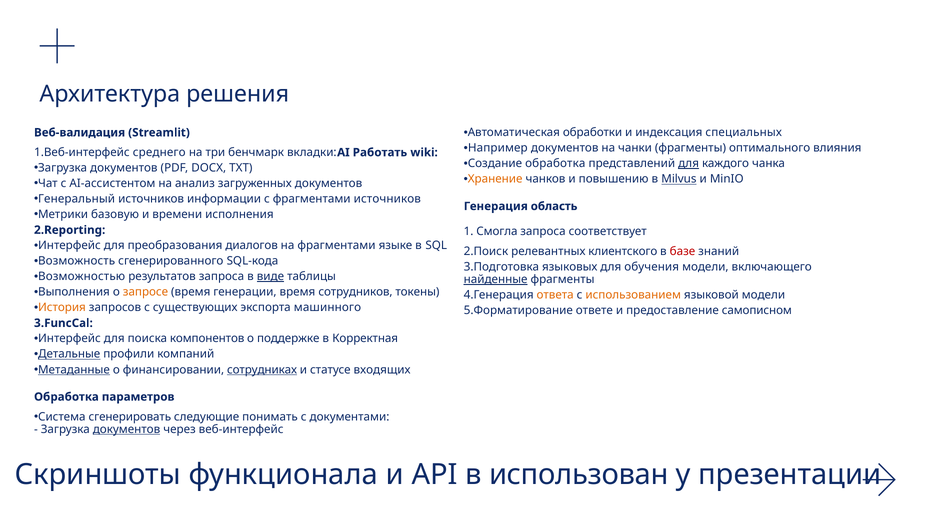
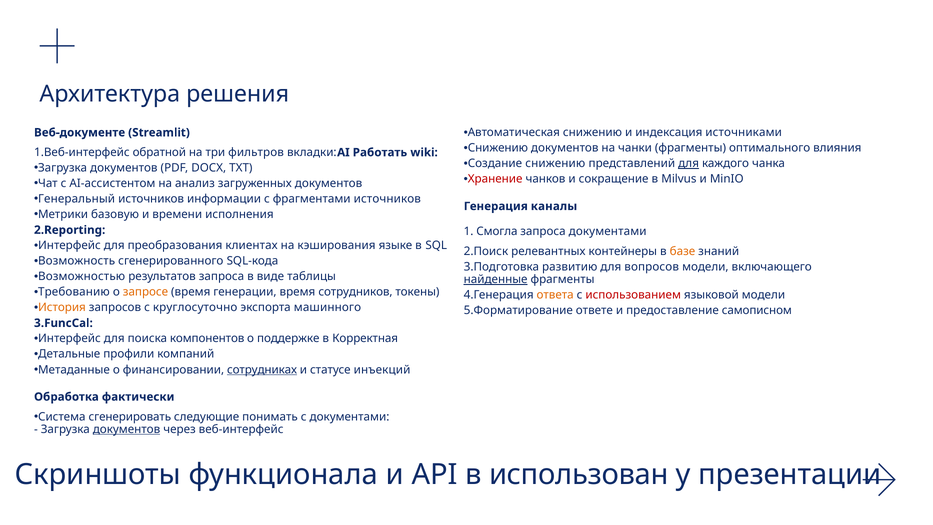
Автоматическая обработки: обработки -> снижению
специальных: специальных -> источниками
Веб-валидация: Веб-валидация -> Веб-документе
Например at (498, 148): Например -> Снижению
среднего: среднего -> обратной
бенчмарк: бенчмарк -> фильтров
Создание обработка: обработка -> снижению
Хранение colour: orange -> red
повышению: повышению -> сокращение
Milvus underline: present -> none
область: область -> каналы
запроса соответствует: соответствует -> документами
диалогов: диалогов -> клиентах
на фрагментами: фрагментами -> кэширования
клиентского: клиентского -> контейнеры
базе colour: red -> orange
языковых: языковых -> развитию
обучения: обучения -> вопросов
виде underline: present -> none
Выполнения: Выполнения -> Требованию
использованием colour: orange -> red
существующих: существующих -> круглосуточно
Детальные underline: present -> none
Метаданные underline: present -> none
входящих: входящих -> инъекций
параметров: параметров -> фактически
